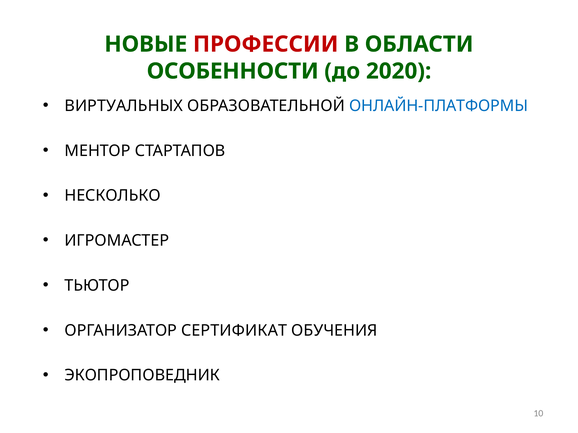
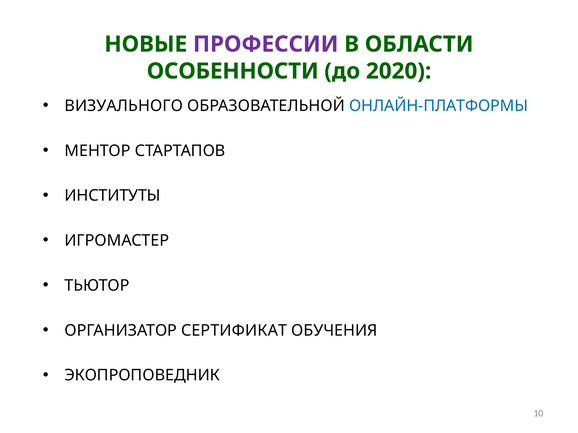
ПРОФЕССИИ colour: red -> purple
ВИРТУАЛЬНЫХ: ВИРТУАЛЬНЫХ -> ВИЗУАЛЬНОГО
НЕСКОЛЬКО: НЕСКОЛЬКО -> ИНСТИТУТЫ
